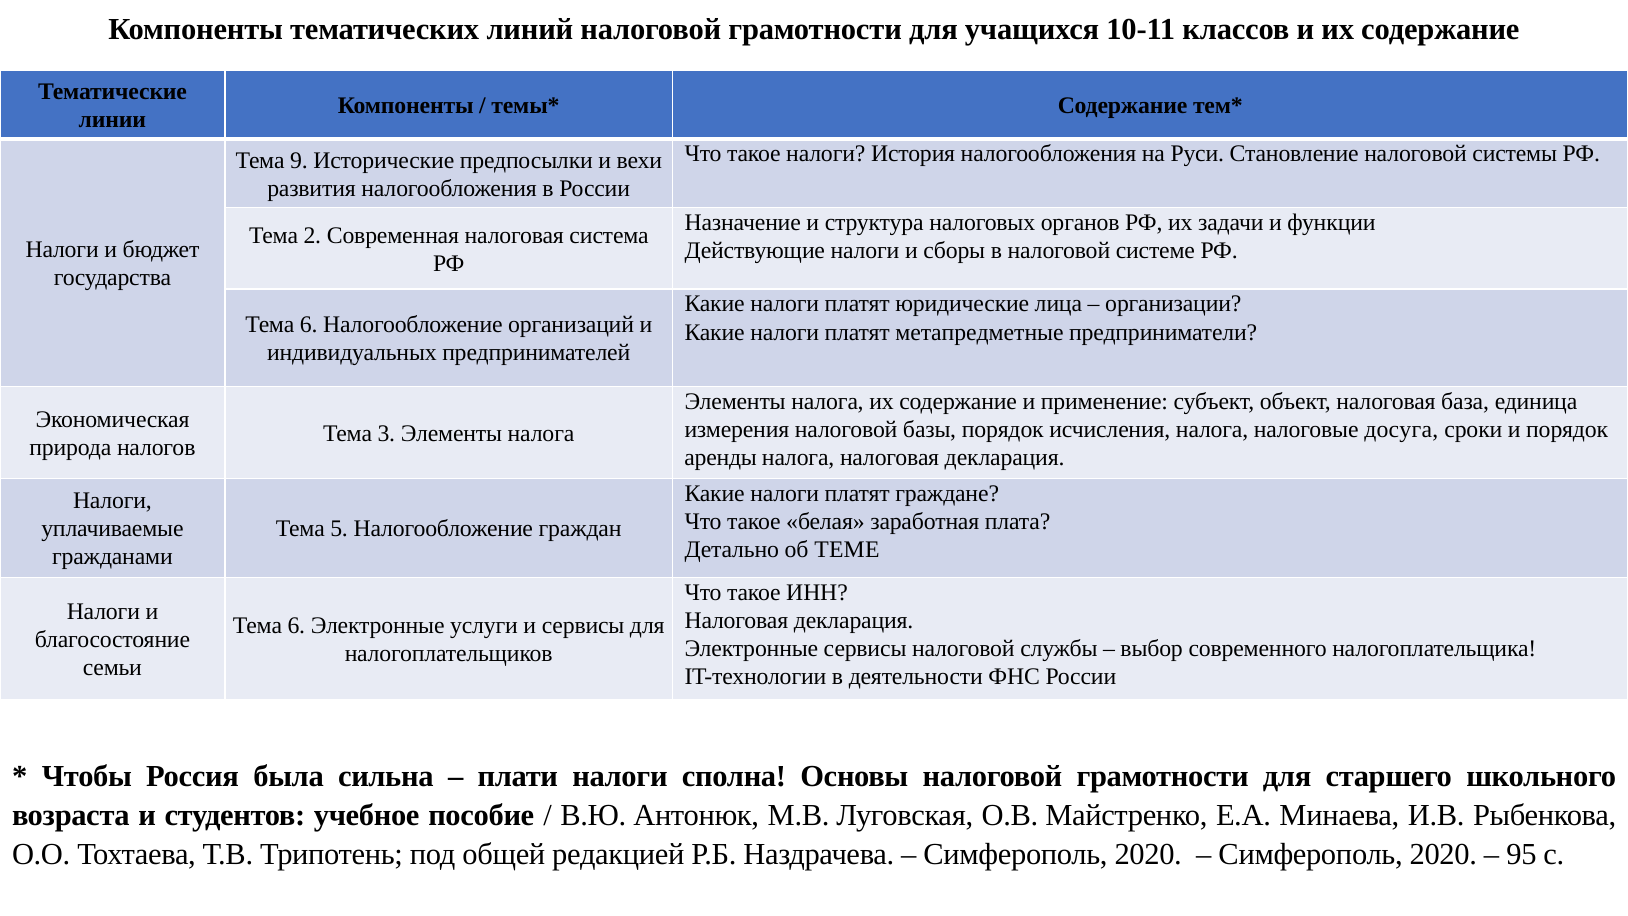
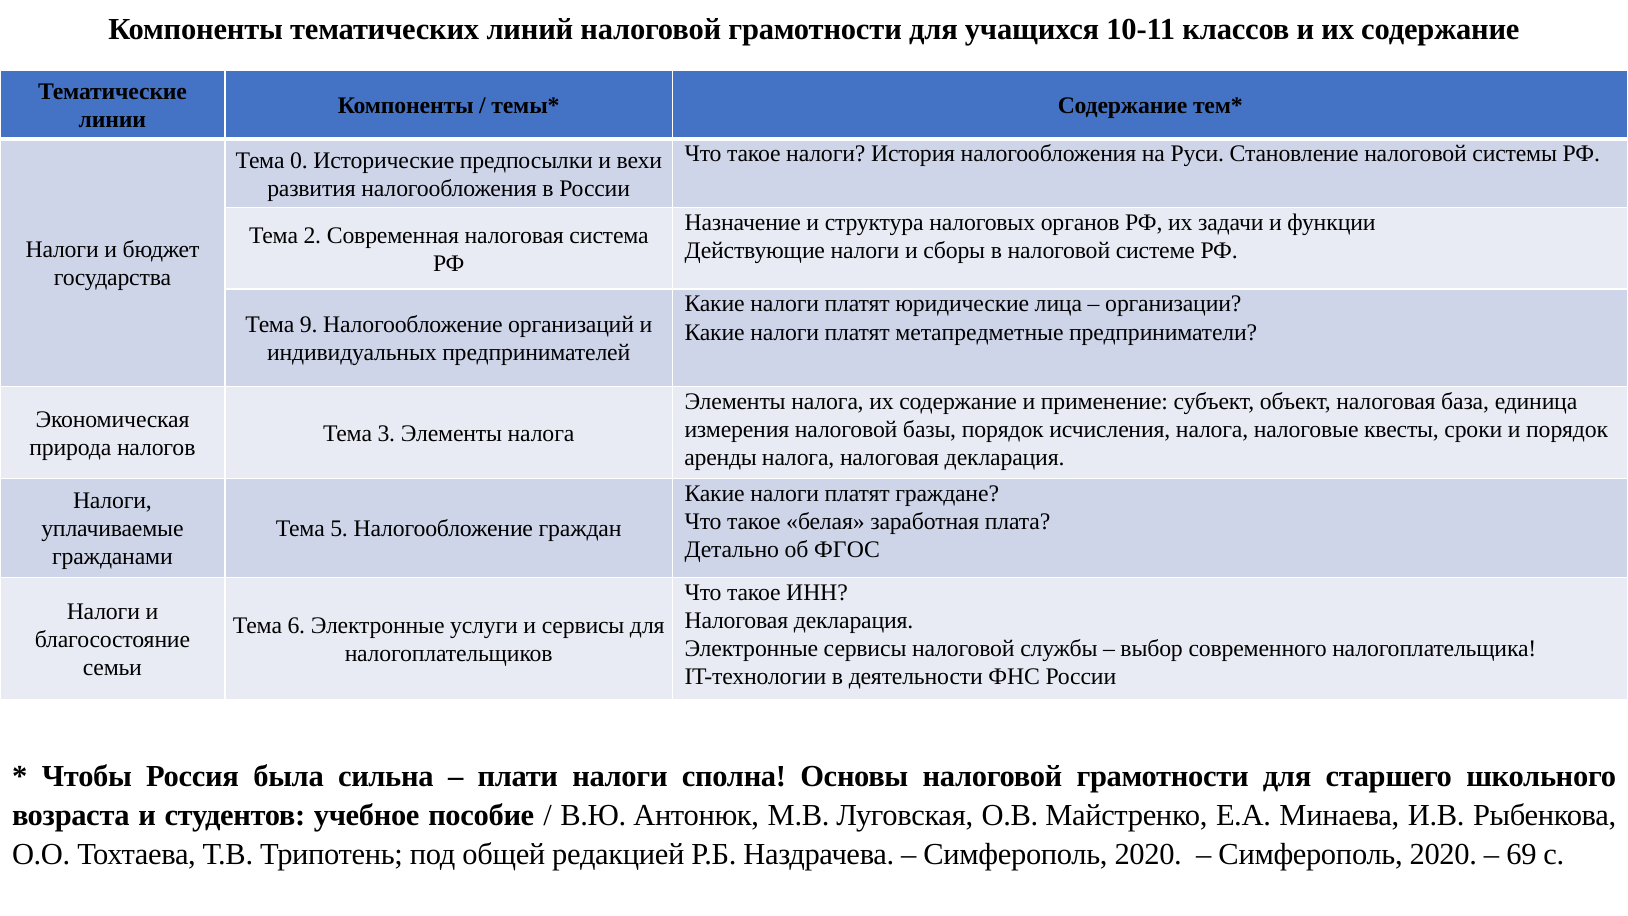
9: 9 -> 0
6 at (309, 325): 6 -> 9
досуга: досуга -> квесты
ТЕМЕ: ТЕМЕ -> ФГОС
95: 95 -> 69
